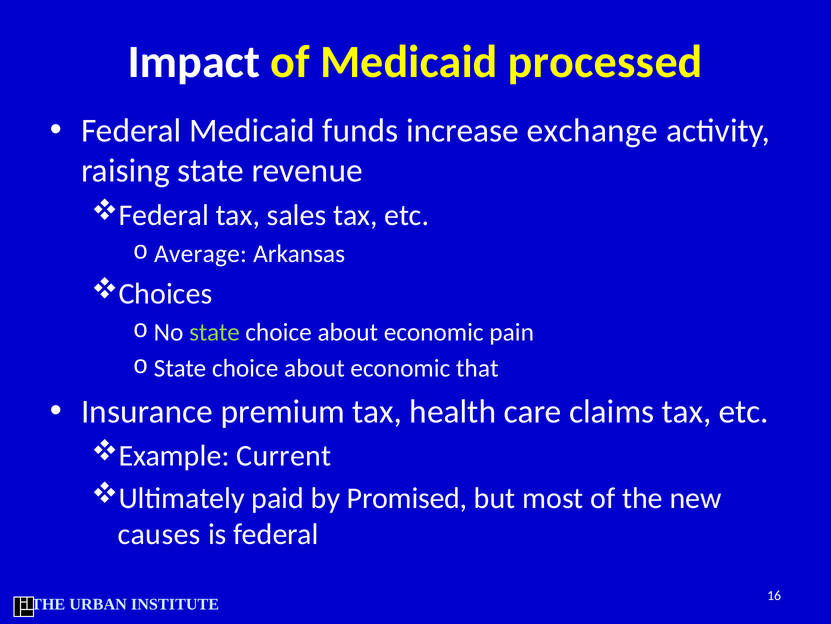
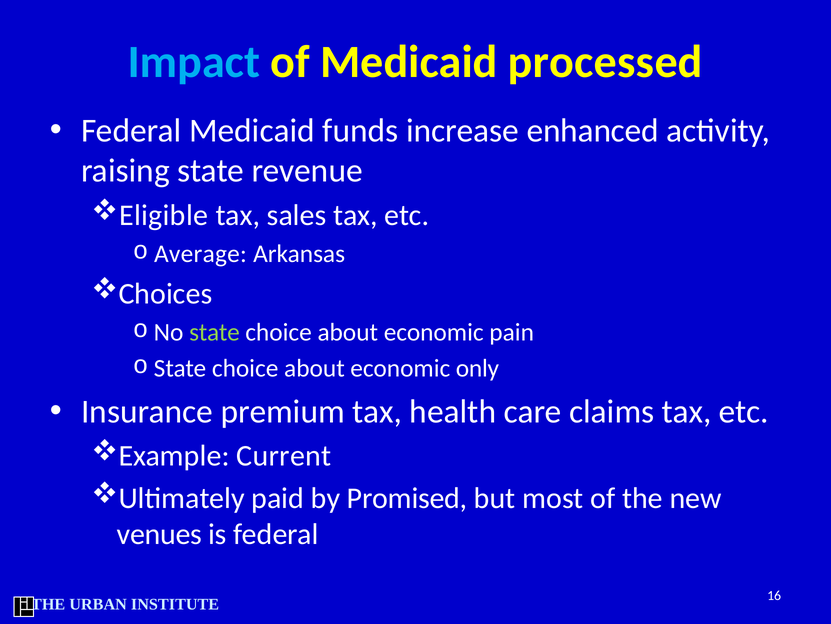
Impact colour: white -> light blue
exchange: exchange -> enhanced
Federal at (164, 215): Federal -> Eligible
that: that -> only
causes: causes -> venues
